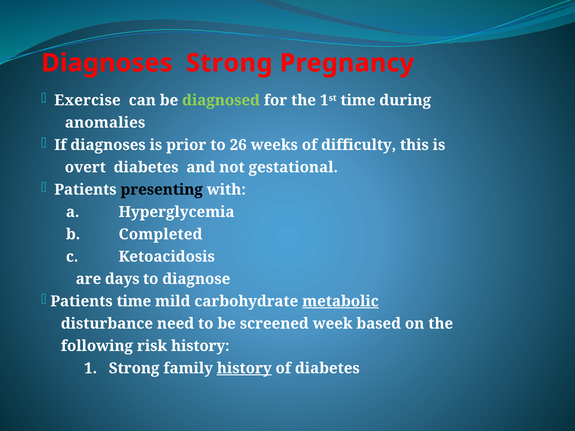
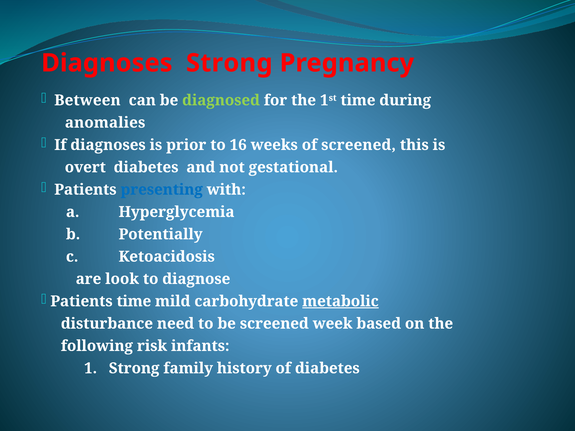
Exercise: Exercise -> Between
26: 26 -> 16
of difficulty: difficulty -> screened
presenting colour: black -> blue
Completed: Completed -> Potentially
days: days -> look
risk history: history -> infants
history at (244, 368) underline: present -> none
